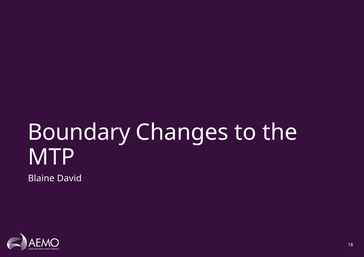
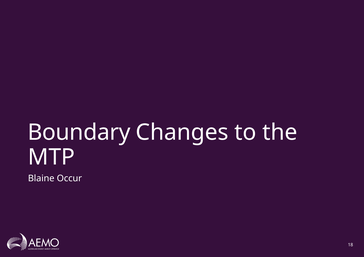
David: David -> Occur
